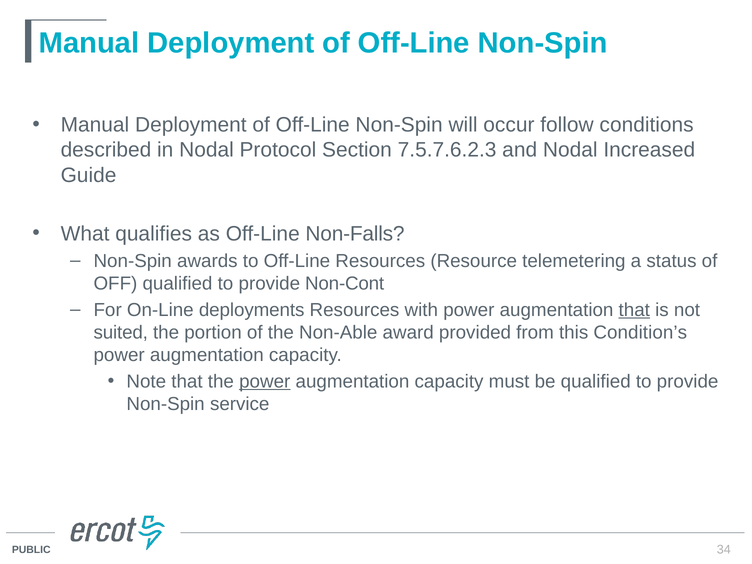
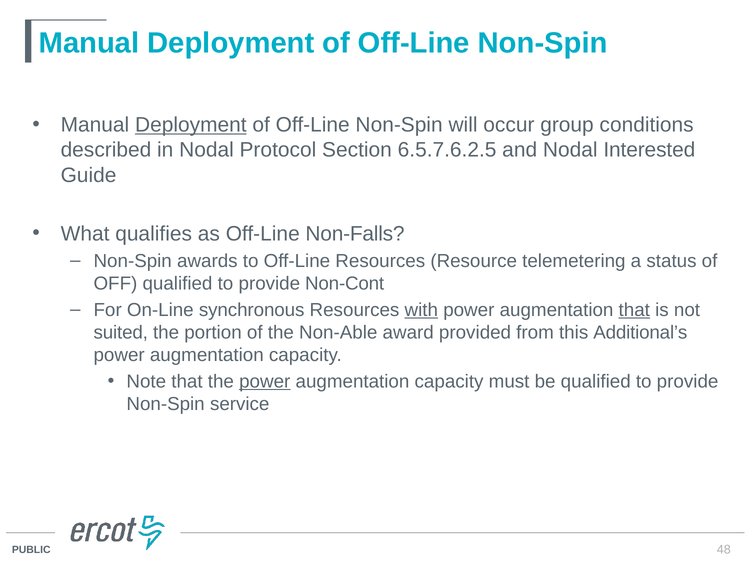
Deployment at (191, 125) underline: none -> present
follow: follow -> group
7.5.7.6.2.3: 7.5.7.6.2.3 -> 6.5.7.6.2.5
Increased: Increased -> Interested
deployments: deployments -> synchronous
with underline: none -> present
Condition’s: Condition’s -> Additional’s
34: 34 -> 48
